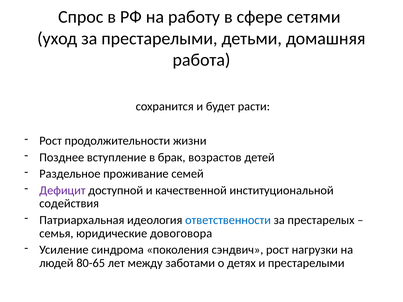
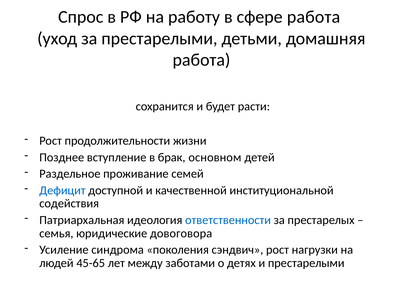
сфере сетями: сетями -> работа
возрастов: возрастов -> основном
Дефицит colour: purple -> blue
80-65: 80-65 -> 45-65
